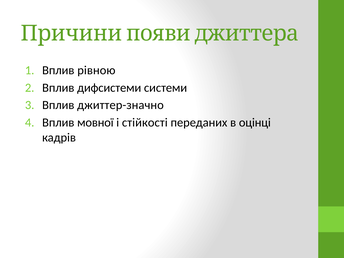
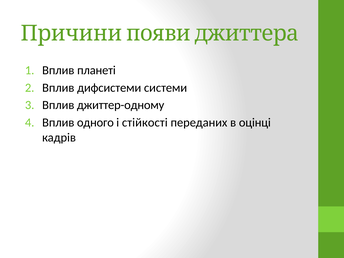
рівною: рівною -> планеті
джиттер-значно: джиттер-значно -> джиттер-одному
мовної: мовної -> одного
